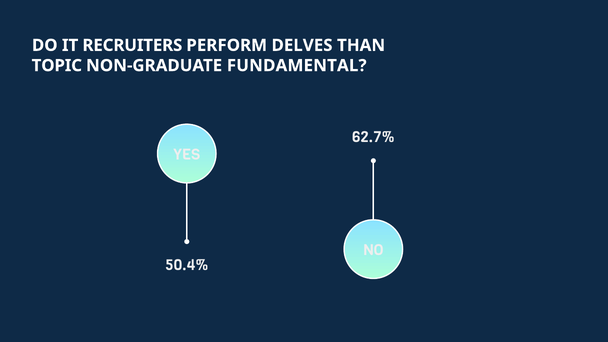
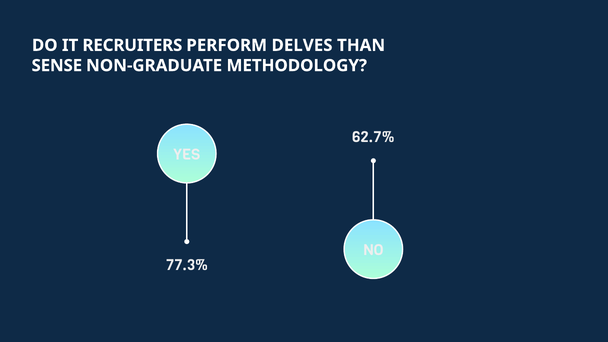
TOPIC: TOPIC -> SENSE
FUNDAMENTAL: FUNDAMENTAL -> METHODOLOGY
50.4%: 50.4% -> 77.3%
